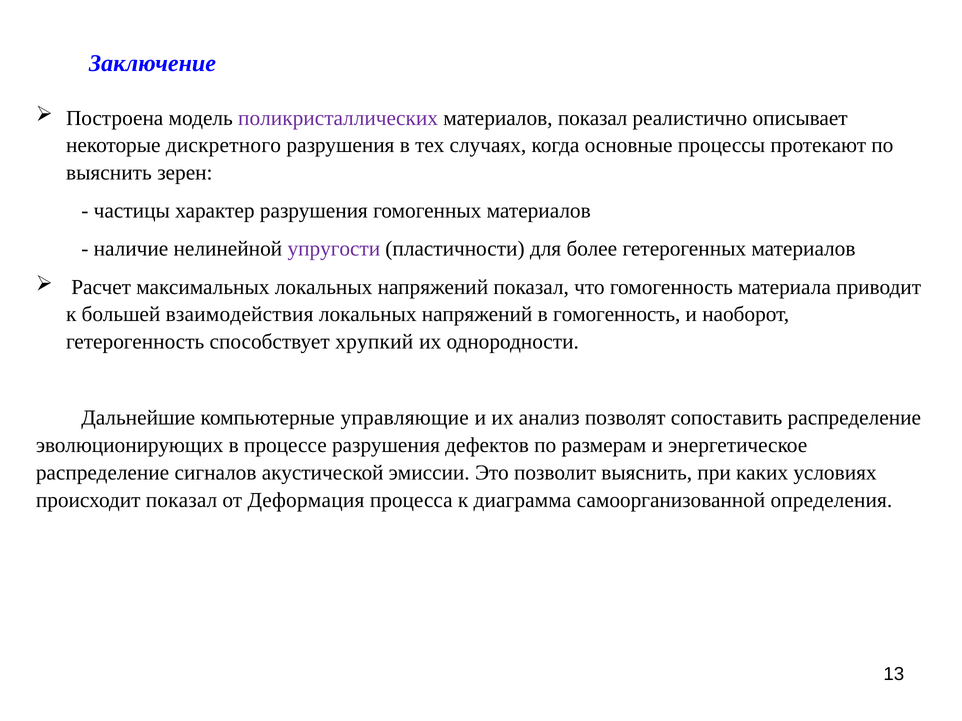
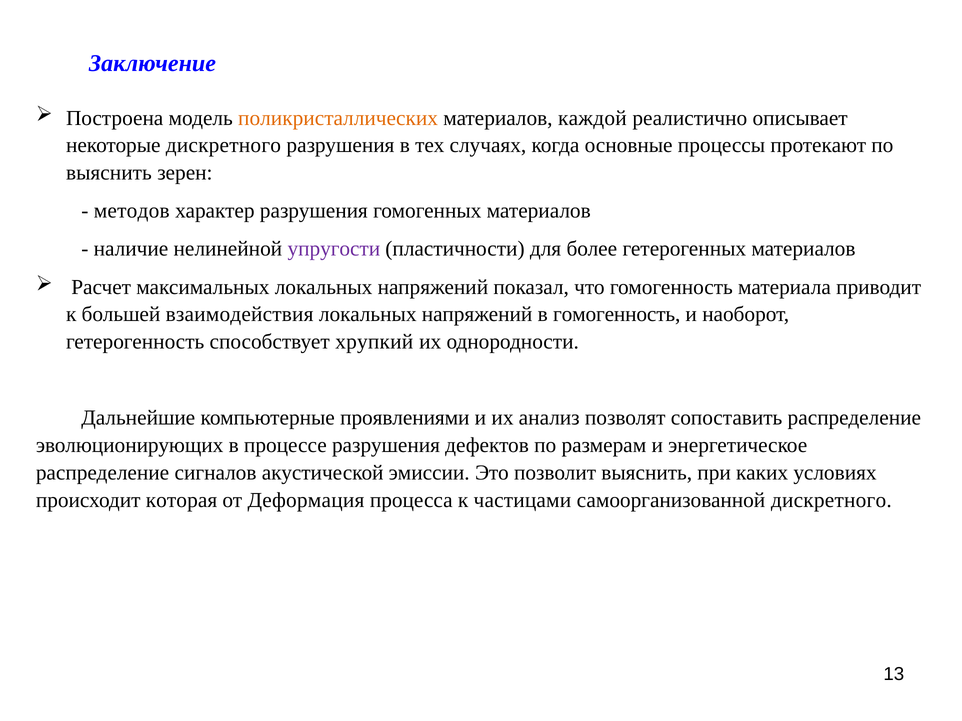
поликристаллических colour: purple -> orange
материалов показал: показал -> каждой
частицы: частицы -> методов
управляющие: управляющие -> проявлениями
происходит показал: показал -> которая
диаграмма: диаграмма -> частицами
самоорганизованной определения: определения -> дискретного
